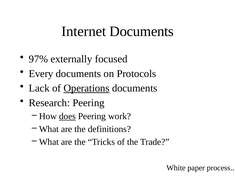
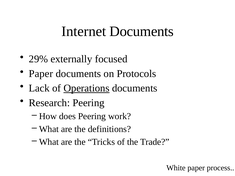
97%: 97% -> 29%
Every at (41, 74): Every -> Paper
does underline: present -> none
